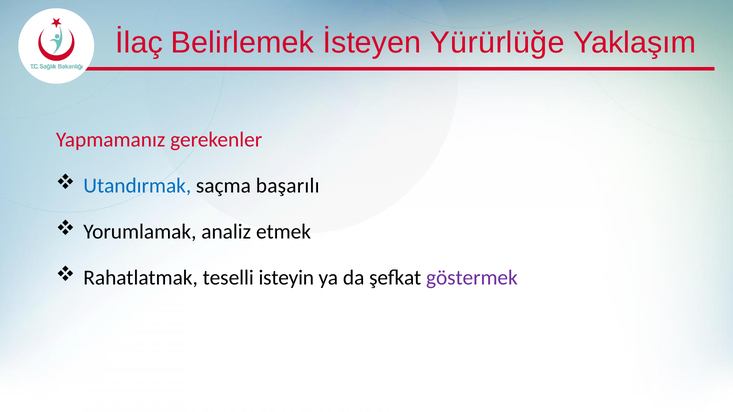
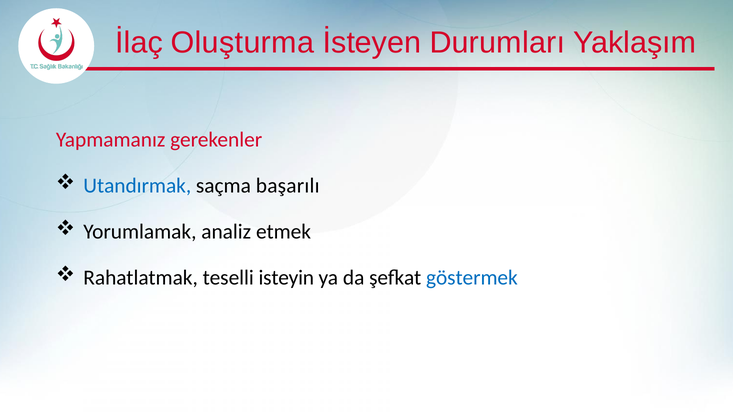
Belirlemek: Belirlemek -> Oluşturma
Yürürlüğe: Yürürlüğe -> Durumları
göstermek colour: purple -> blue
